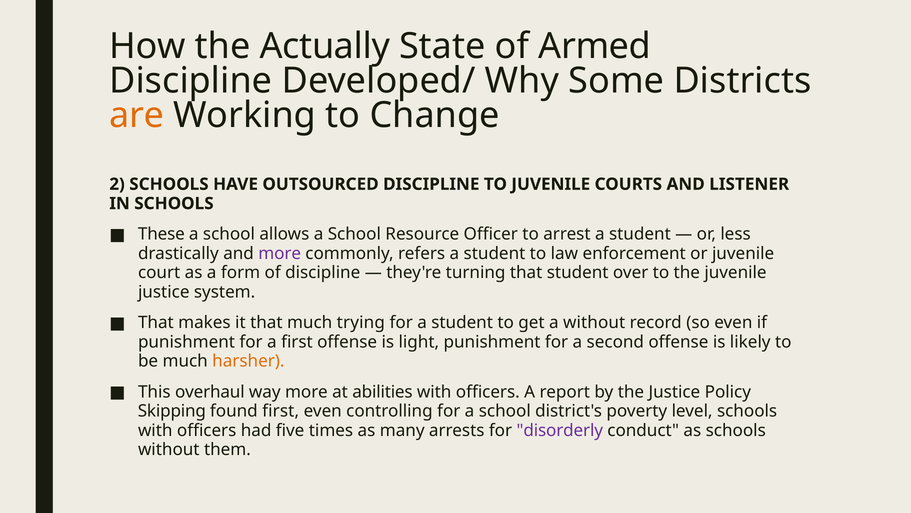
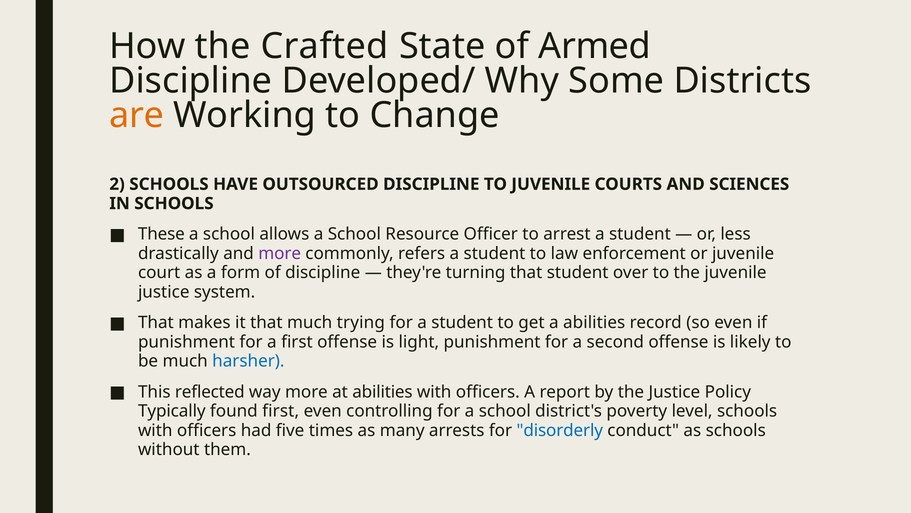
Actually: Actually -> Crafted
LISTENER: LISTENER -> SCIENCES
a without: without -> abilities
harsher colour: orange -> blue
overhaul: overhaul -> reflected
Skipping: Skipping -> Typically
disorderly colour: purple -> blue
